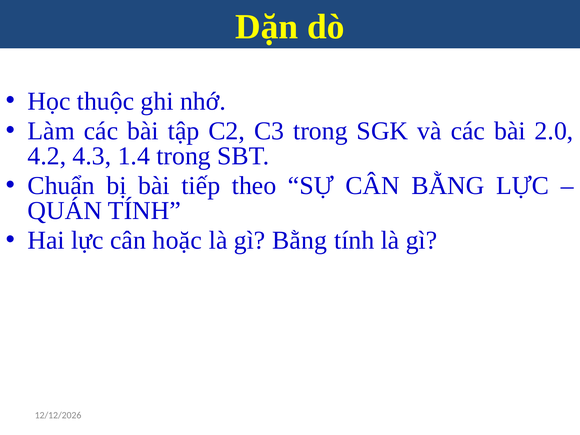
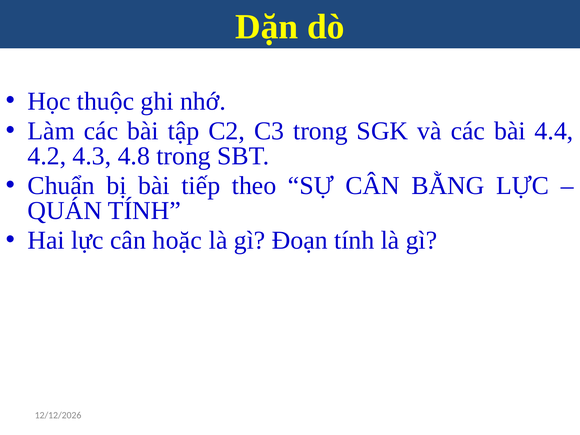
2.0: 2.0 -> 4.4
1.4: 1.4 -> 4.8
gì Bằng: Bằng -> Đoạn
